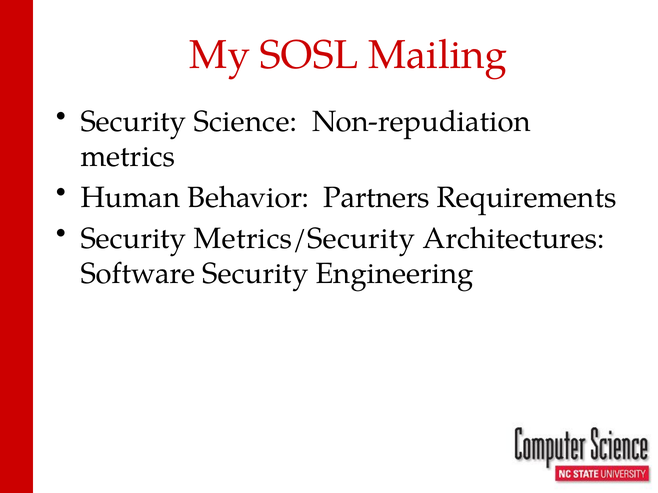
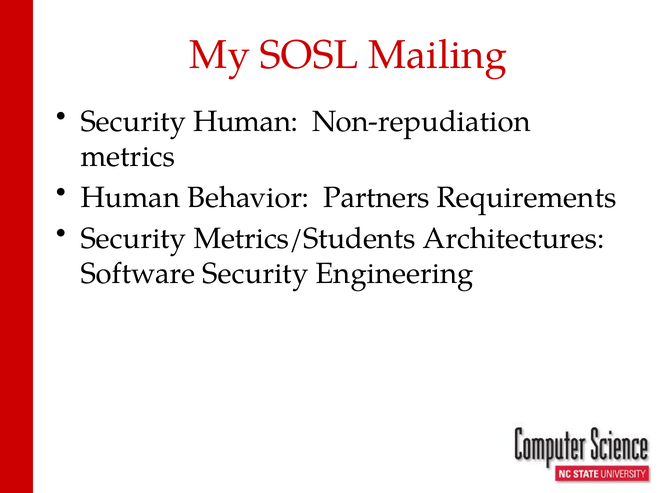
Security Science: Science -> Human
Metrics/Security: Metrics/Security -> Metrics/Students
